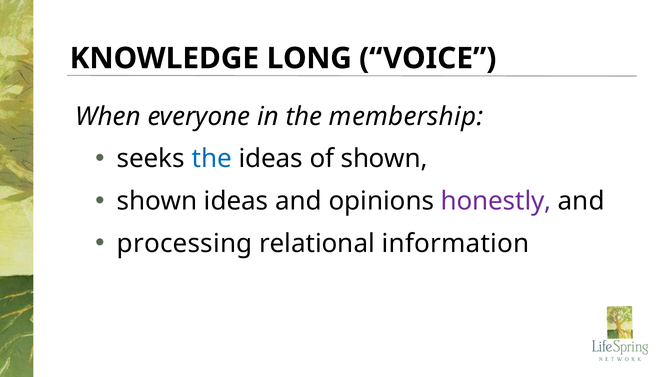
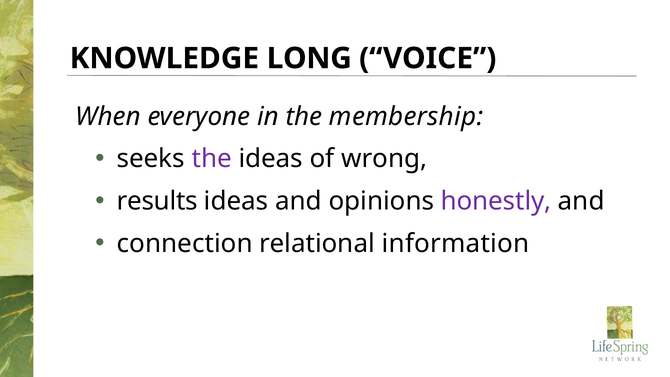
the at (212, 159) colour: blue -> purple
of shown: shown -> wrong
shown at (157, 201): shown -> results
processing: processing -> connection
